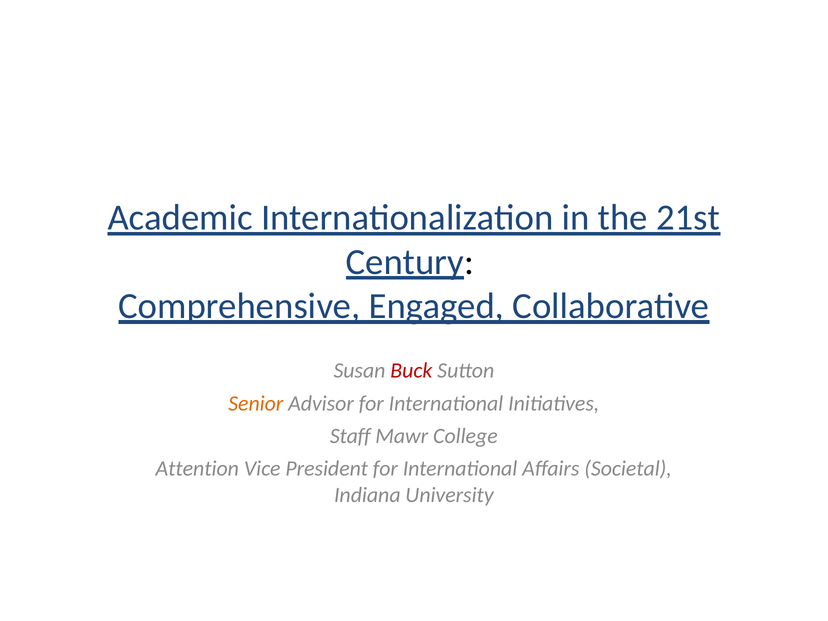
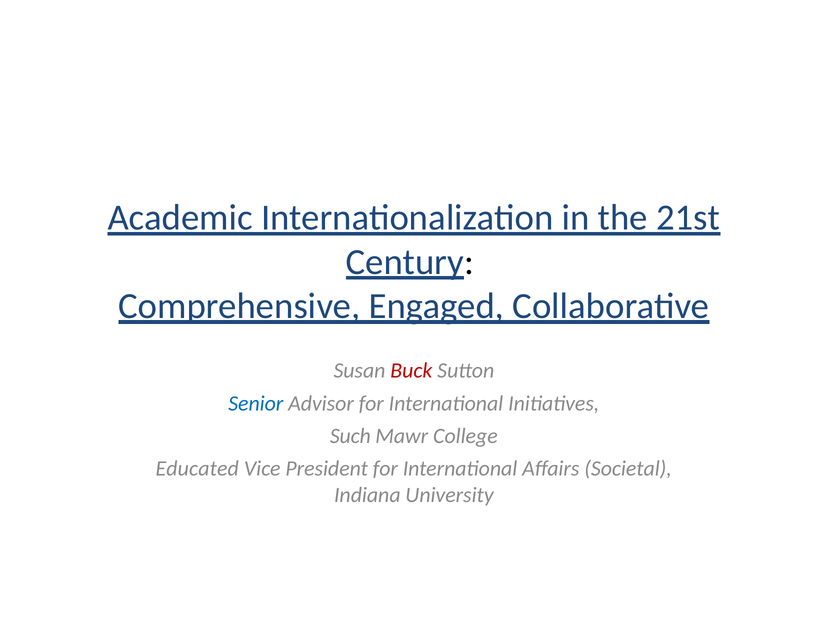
Senior colour: orange -> blue
Staff: Staff -> Such
Attention: Attention -> Educated
